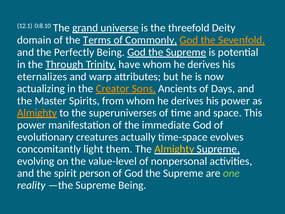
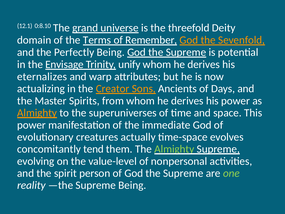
Commonly: Commonly -> Remember
Through: Through -> Envisage
have: have -> unify
light: light -> tend
Almighty at (174, 149) colour: yellow -> light green
